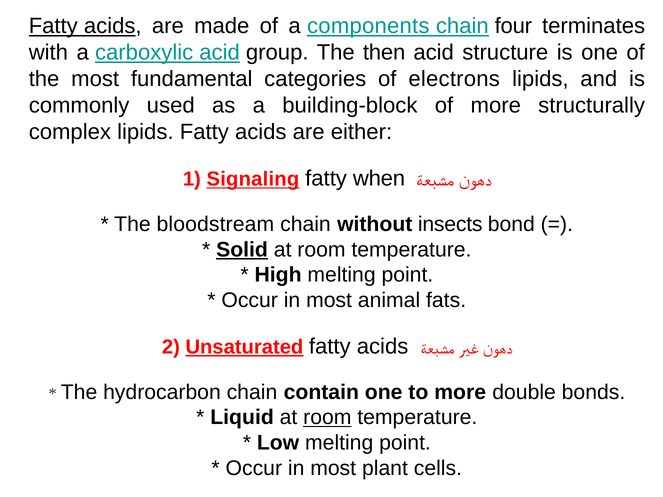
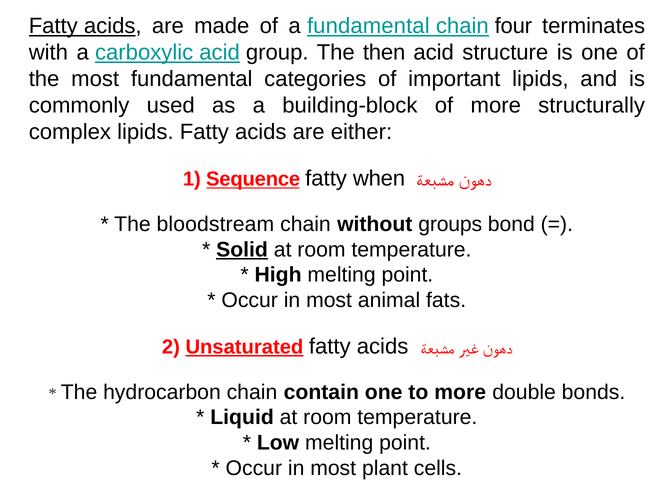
a components: components -> fundamental
electrons: electrons -> important
Signaling: Signaling -> Sequence
insects: insects -> groups
room at (327, 418) underline: present -> none
